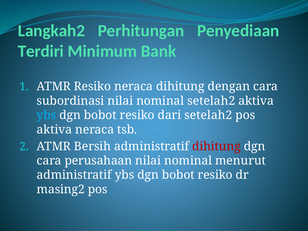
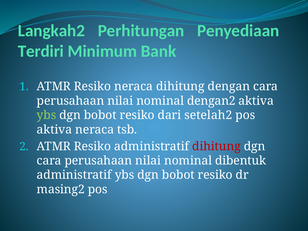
subordinasi at (71, 101): subordinasi -> perusahaan
nominal setelah2: setelah2 -> dengan2
ybs at (46, 115) colour: light blue -> light green
Bersih at (92, 146): Bersih -> Resiko
menurut: menurut -> dibentuk
